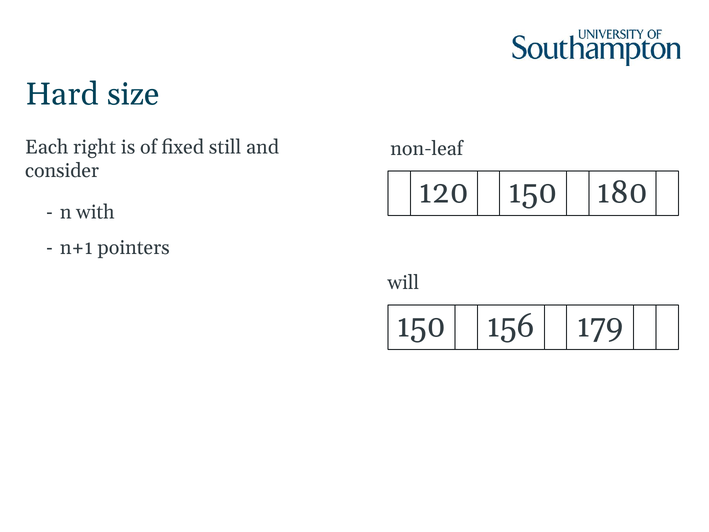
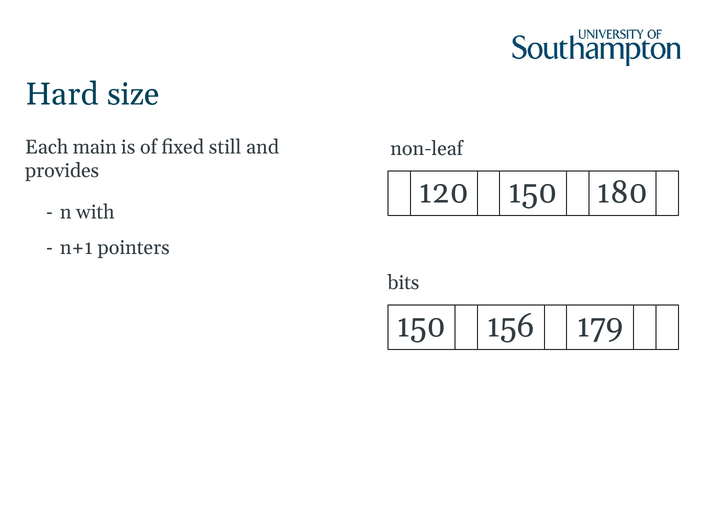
right: right -> main
consider: consider -> provides
will: will -> bits
